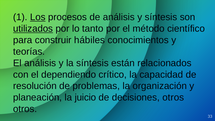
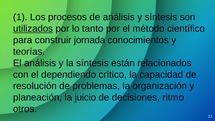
Los underline: present -> none
hábiles: hábiles -> jornada
decisiones otros: otros -> ritmo
